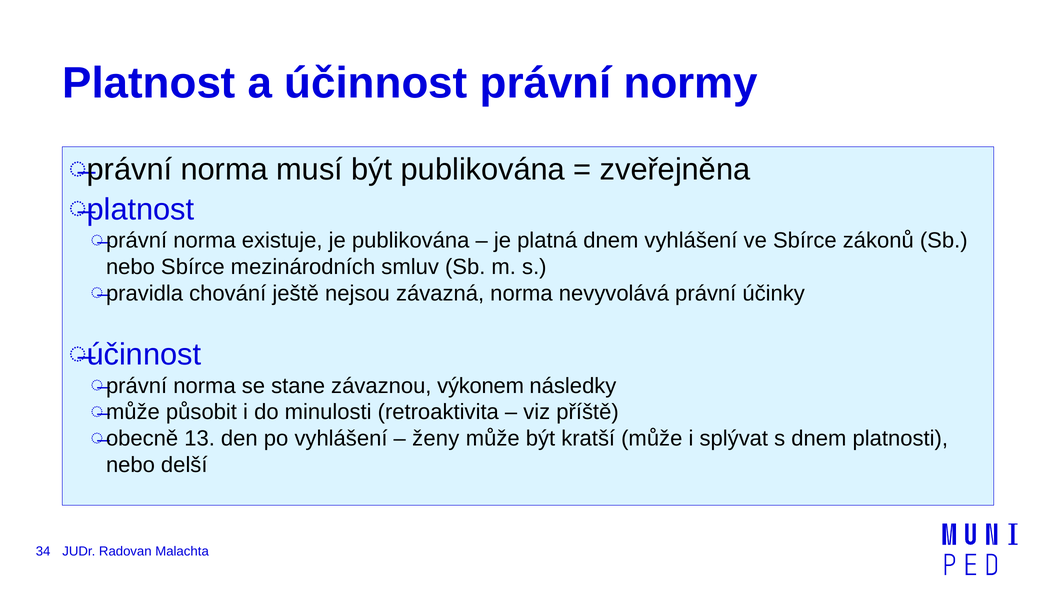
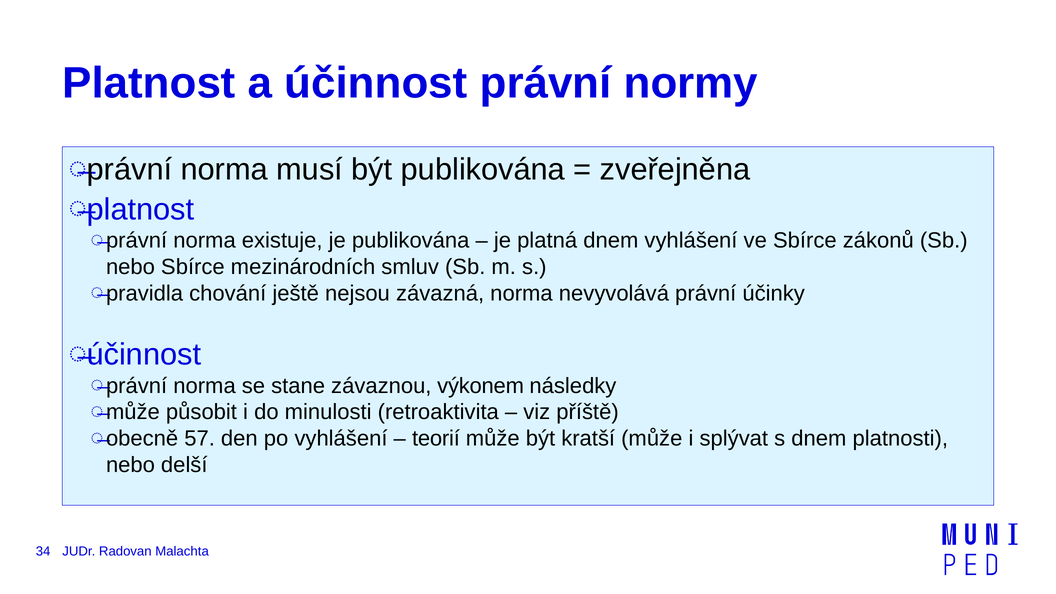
13: 13 -> 57
ženy: ženy -> teorií
